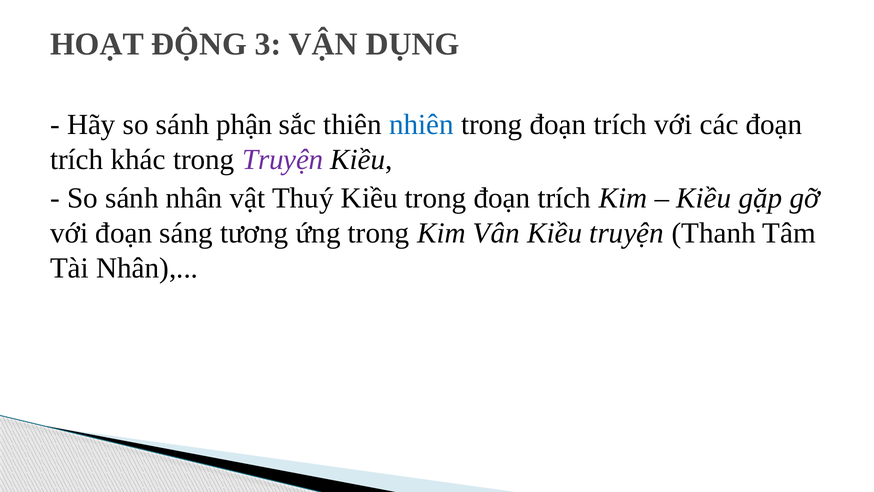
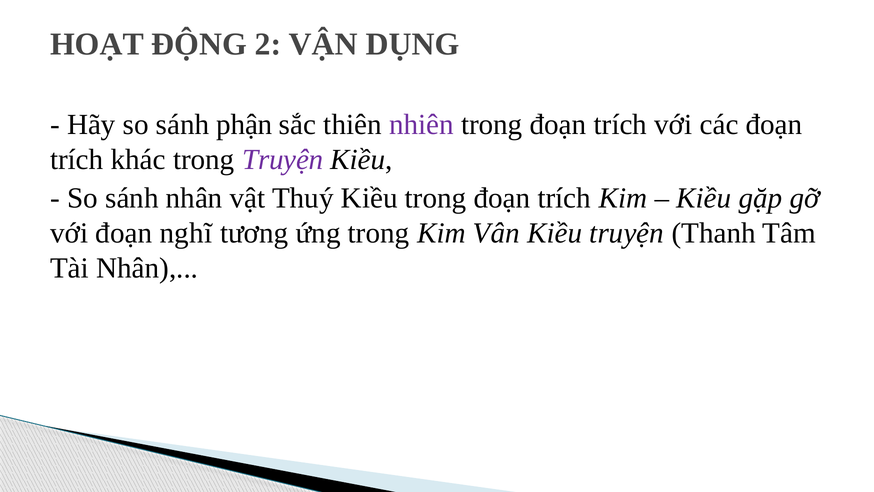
3: 3 -> 2
nhiên colour: blue -> purple
sáng: sáng -> nghĩ
